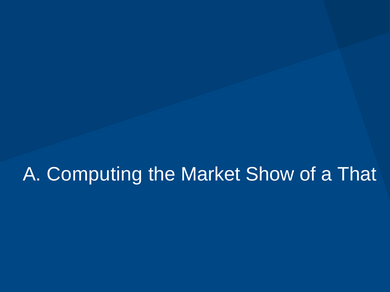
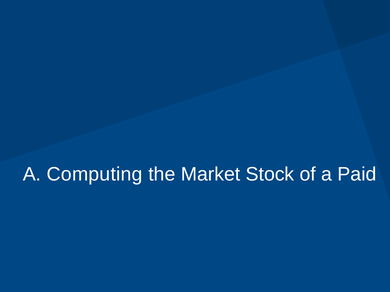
Show: Show -> Stock
That: That -> Paid
